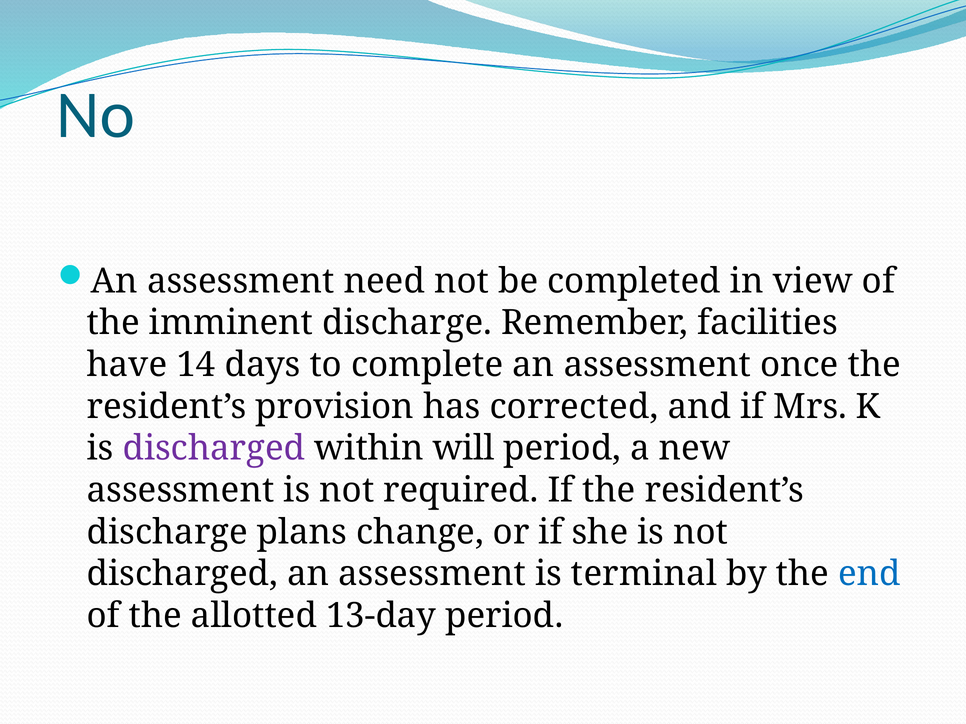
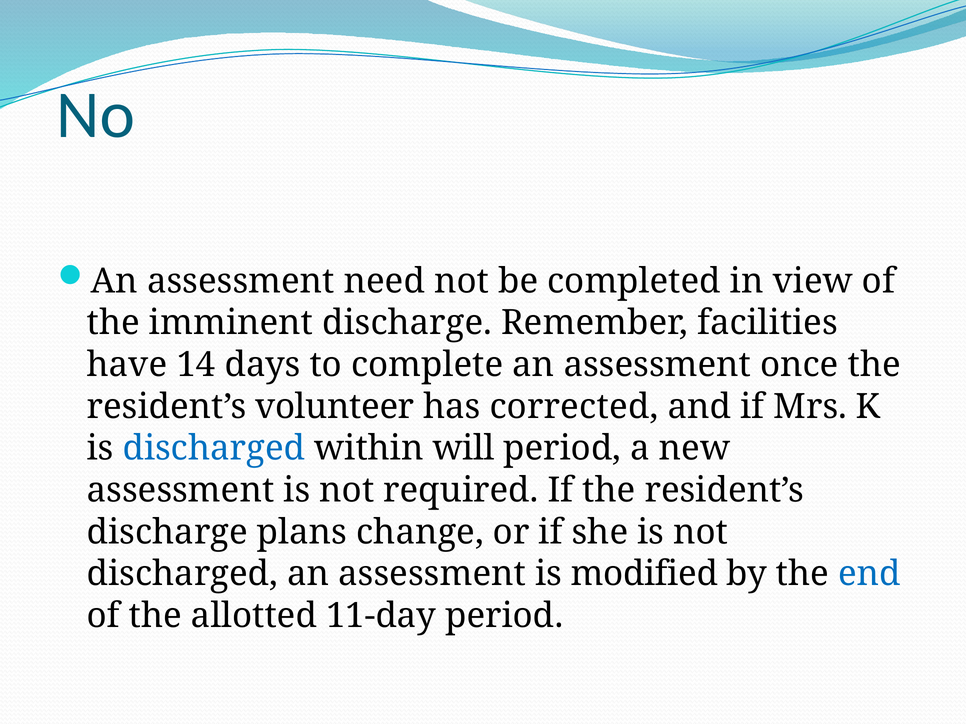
provision: provision -> volunteer
discharged at (214, 449) colour: purple -> blue
terminal: terminal -> modified
13-day: 13-day -> 11-day
